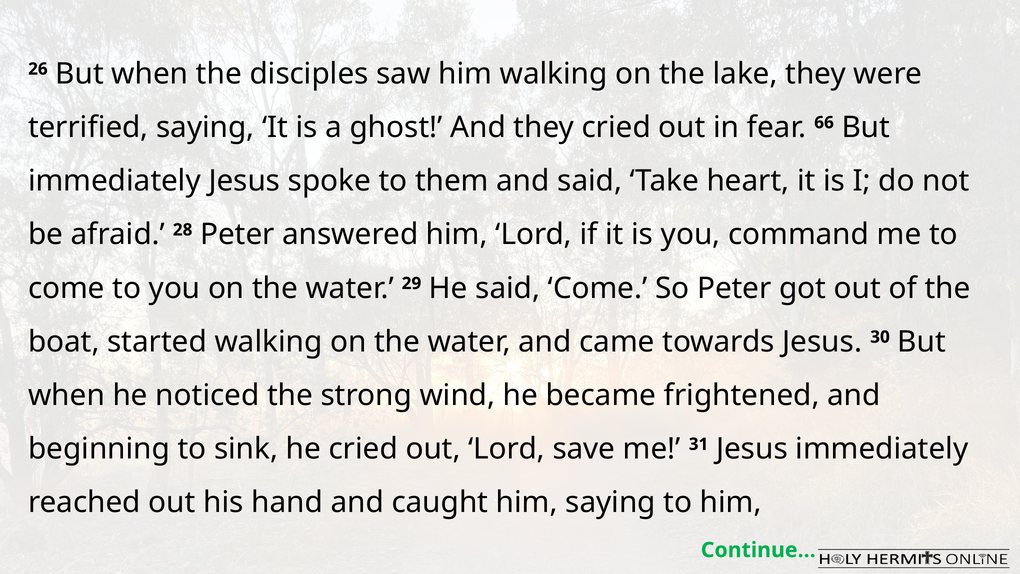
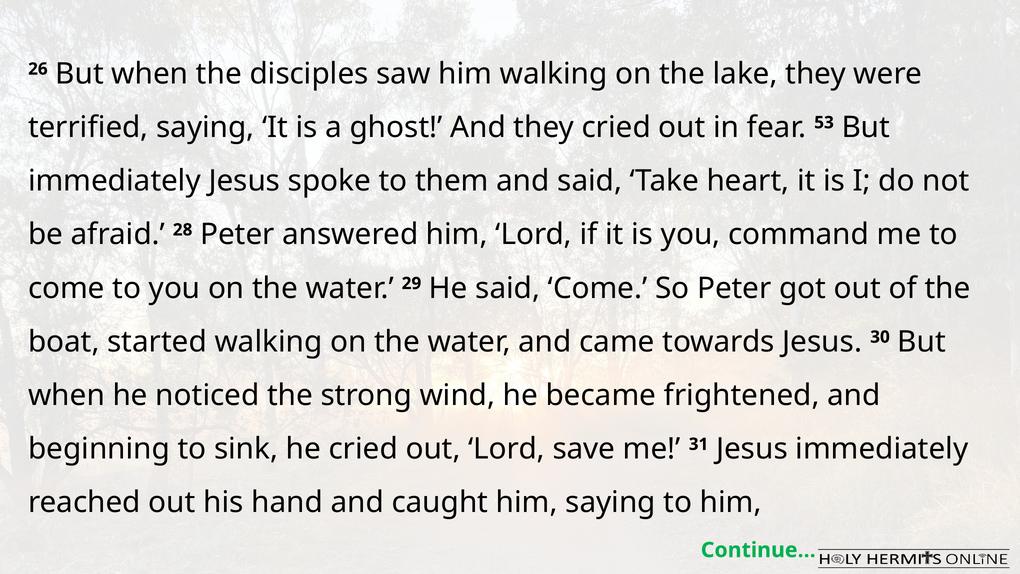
66: 66 -> 53
